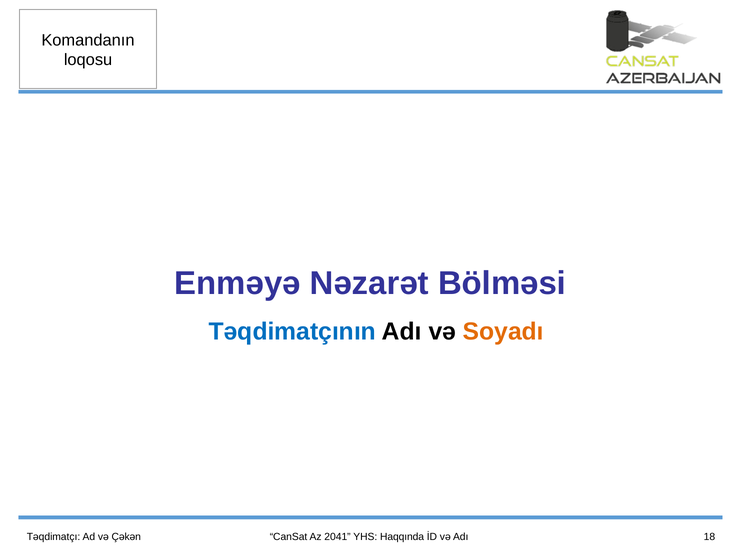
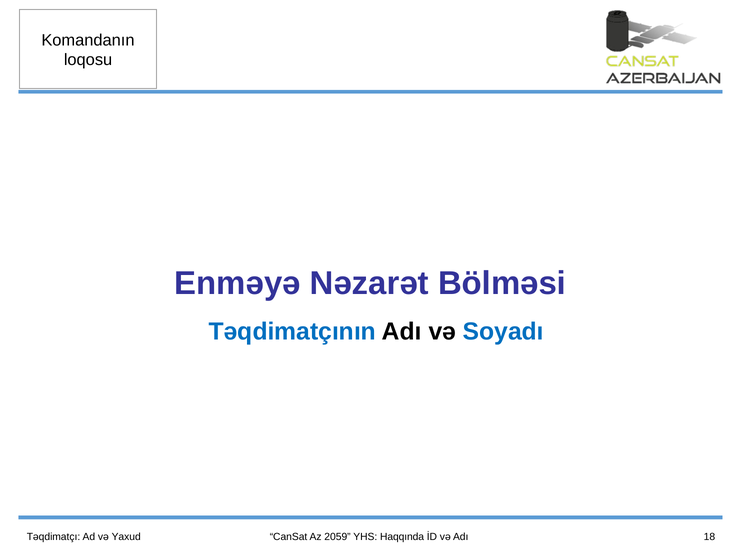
Soyadı colour: orange -> blue
Çəkən: Çəkən -> Yaxud
2041: 2041 -> 2059
